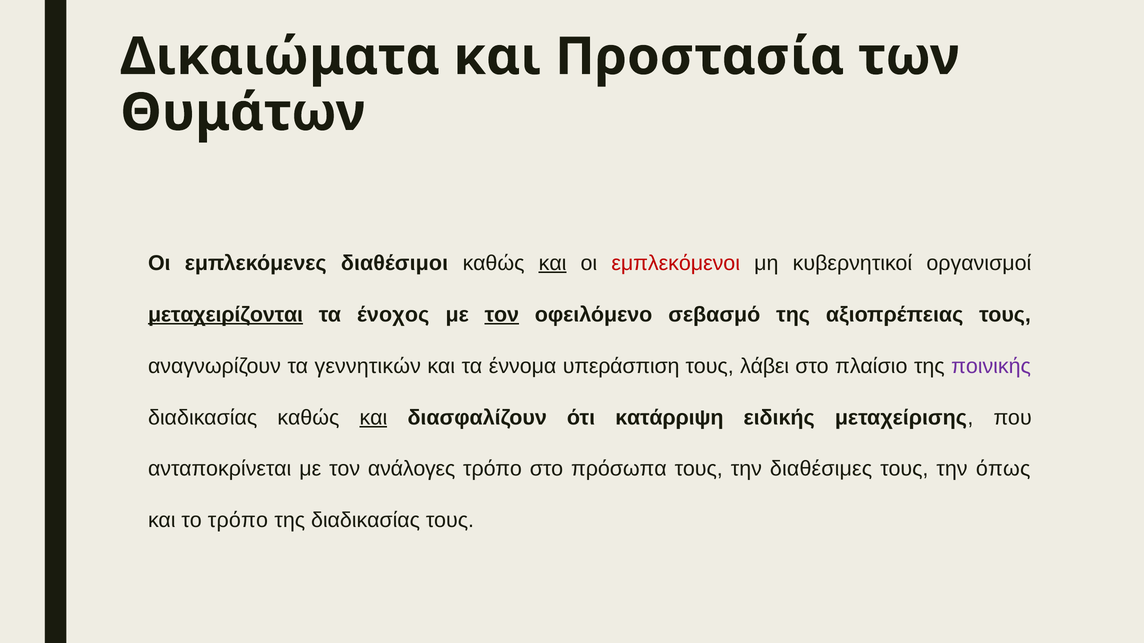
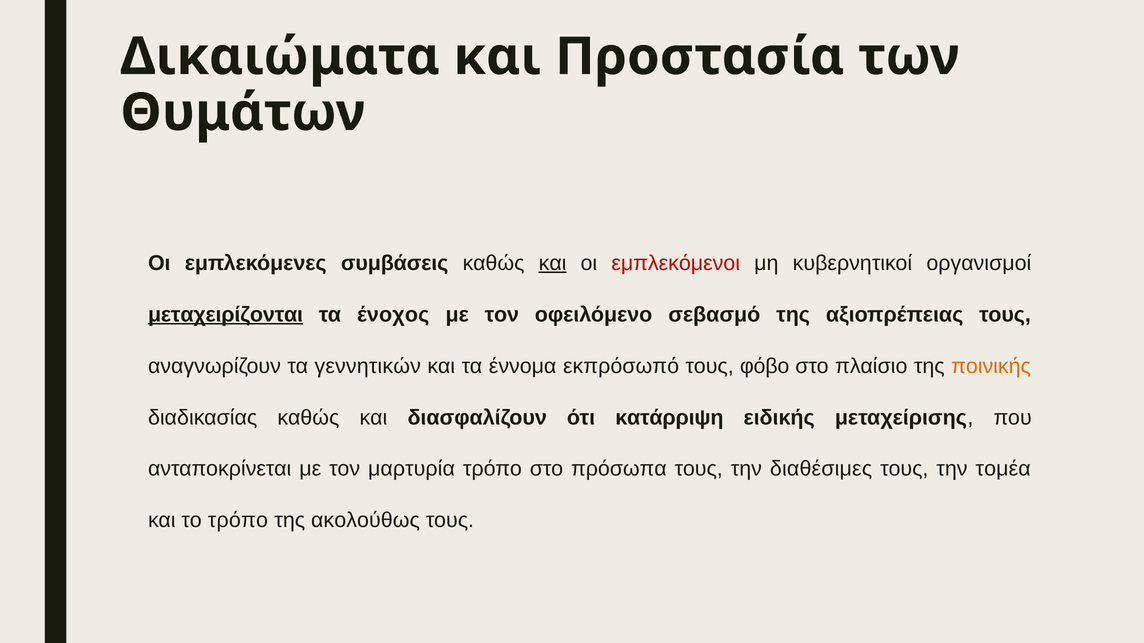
διαθέσιμοι: διαθέσιμοι -> συμβάσεις
τον at (502, 315) underline: present -> none
υπεράσπιση: υπεράσπιση -> εκπρόσωπό
λάβει: λάβει -> φόβο
ποινικής colour: purple -> orange
και at (373, 418) underline: present -> none
ανάλογες: ανάλογες -> μαρτυρία
όπως: όπως -> τομέα
της διαδικασίας: διαδικασίας -> ακολούθως
